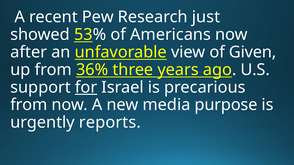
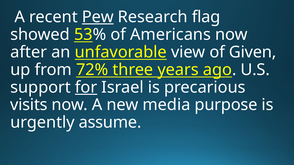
Pew underline: none -> present
just: just -> flag
36%: 36% -> 72%
from at (29, 105): from -> visits
reports: reports -> assume
